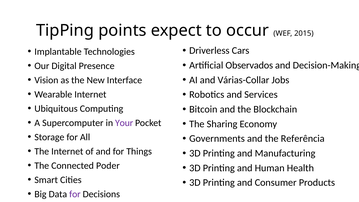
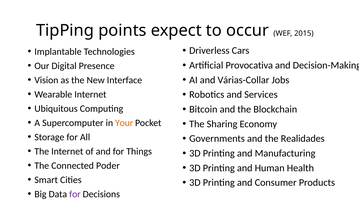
Observados: Observados -> Provocativa
Your colour: purple -> orange
Referência: Referência -> Realidades
